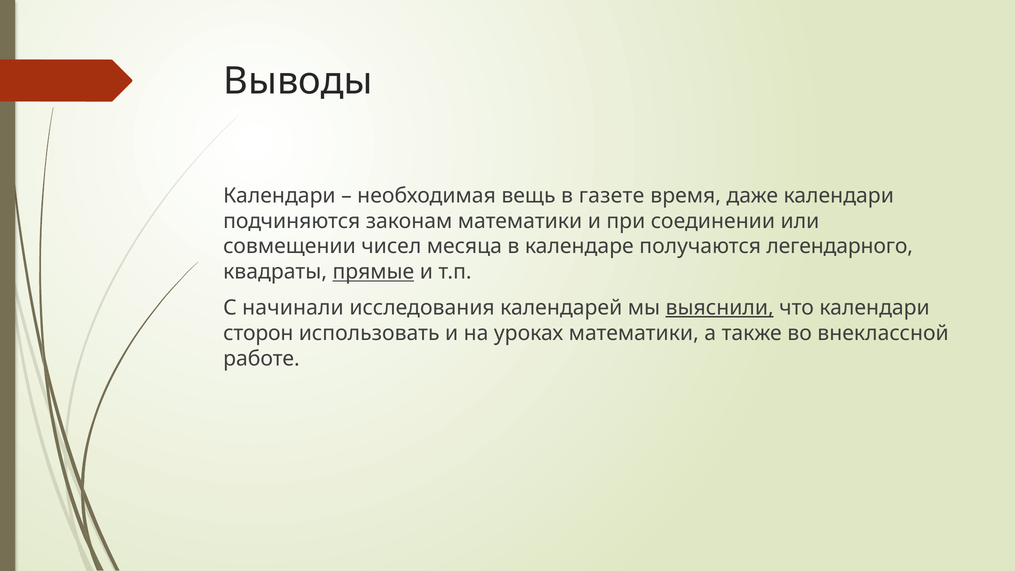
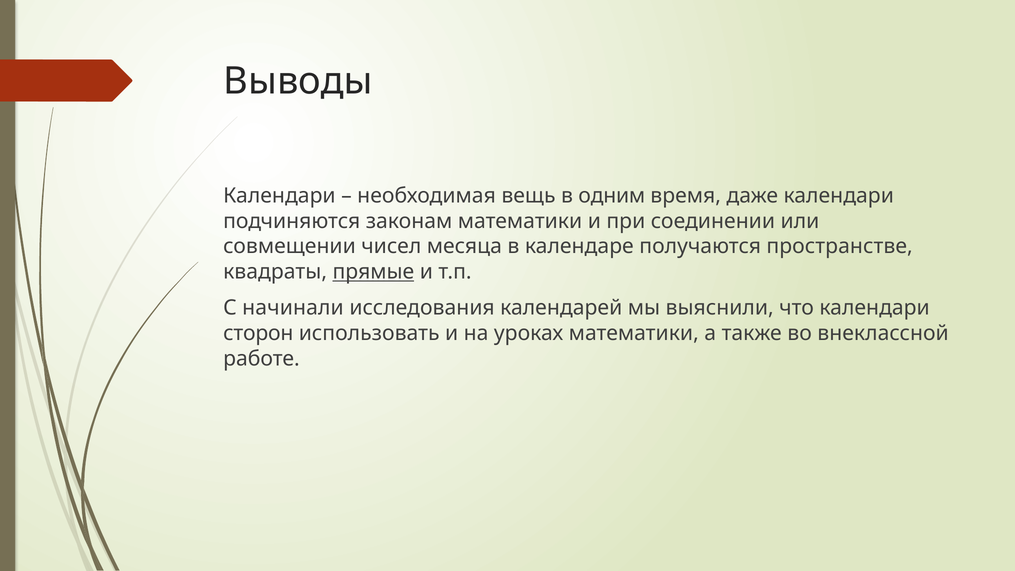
газете: газете -> одним
легендарного: легендарного -> пространстве
выяснили underline: present -> none
